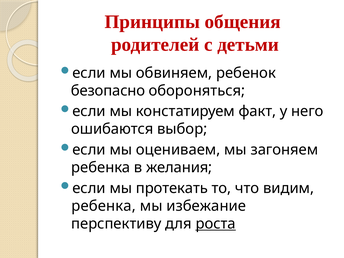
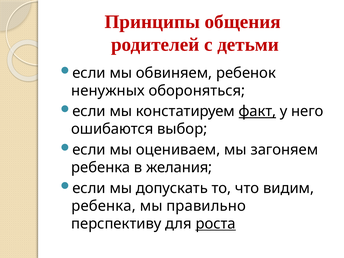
безопасно: безопасно -> ненужных
факт underline: none -> present
протекать: протекать -> допускать
избежание: избежание -> правильно
